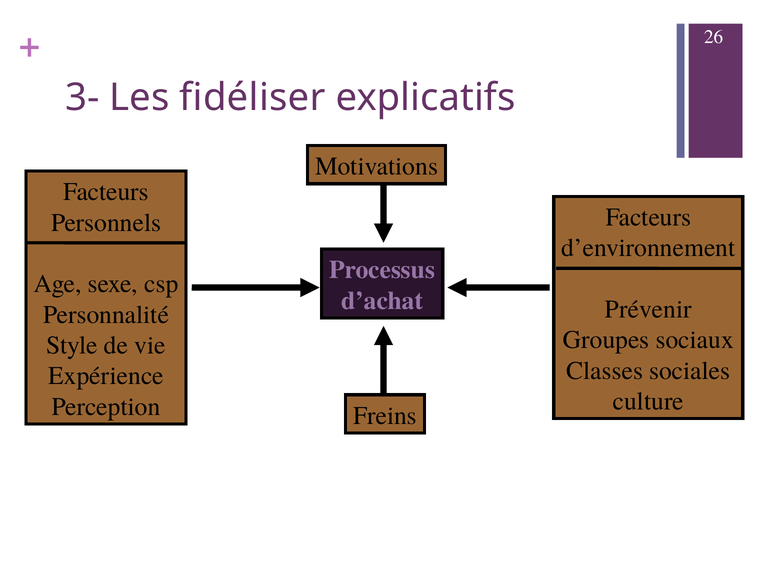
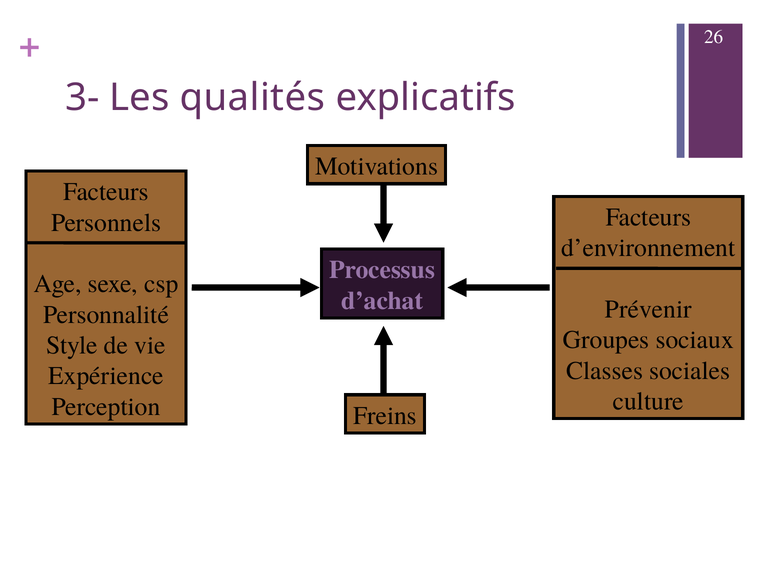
fidéliser: fidéliser -> qualités
